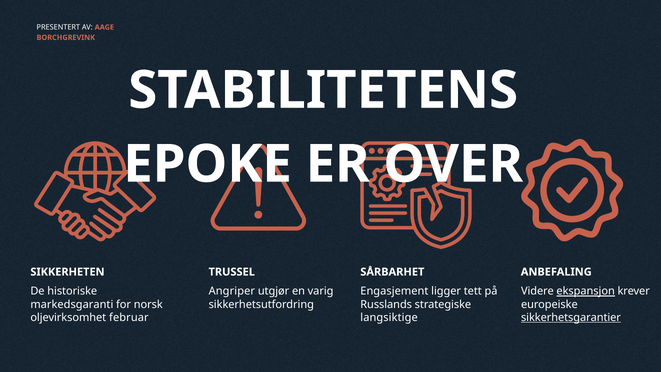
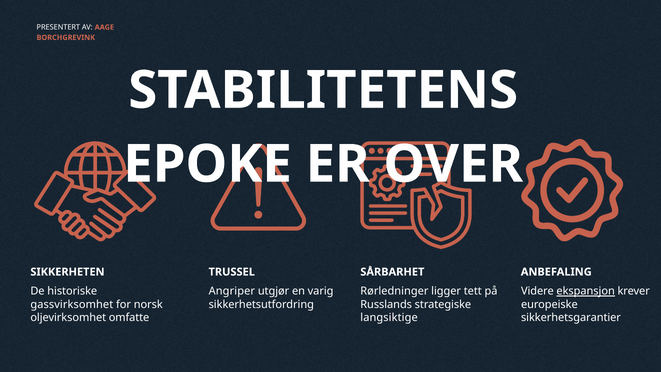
Engasjement: Engasjement -> Rørledninger
markedsgaranti: markedsgaranti -> gassvirksomhet
februar: februar -> omfatte
sikkerhetsgarantier underline: present -> none
